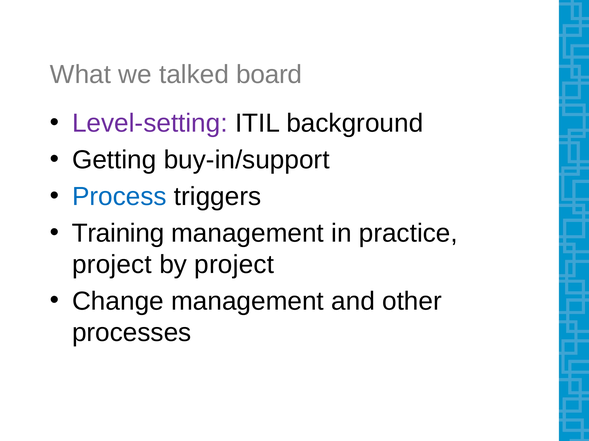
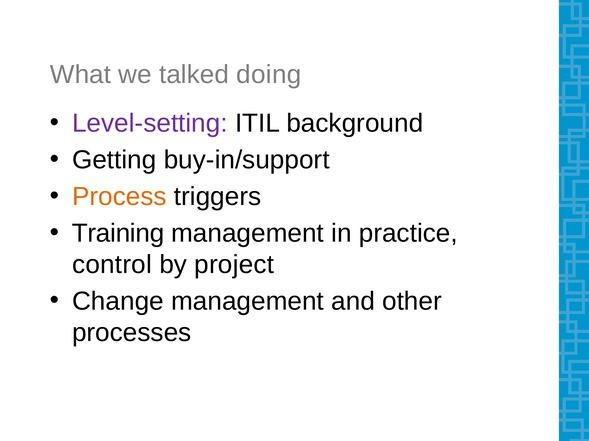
board: board -> doing
Process colour: blue -> orange
project at (112, 265): project -> control
